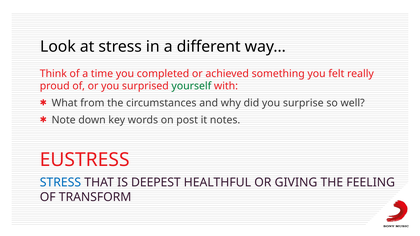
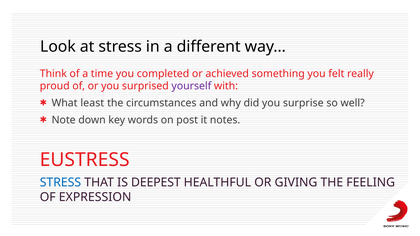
yourself colour: green -> purple
from: from -> least
TRANSFORM: TRANSFORM -> EXPRESSION
